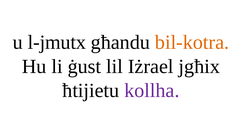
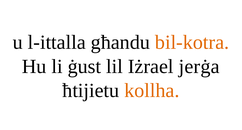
l-jmutx: l-jmutx -> l-ittalla
jgħix: jgħix -> jerġa
kollha colour: purple -> orange
